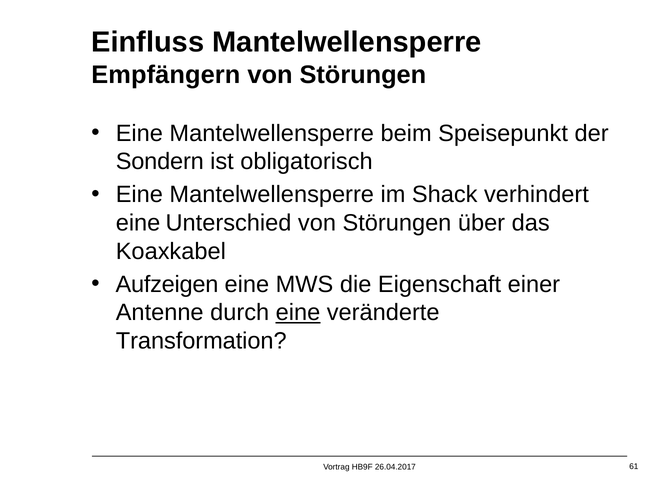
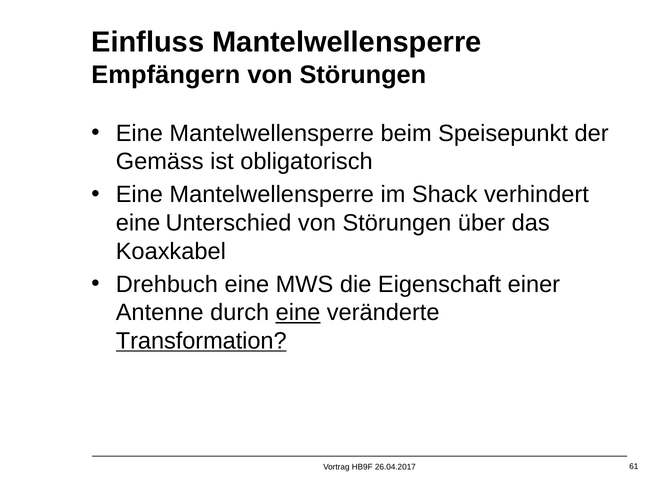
Sondern: Sondern -> Gemäss
Aufzeigen: Aufzeigen -> Drehbuch
Transformation underline: none -> present
